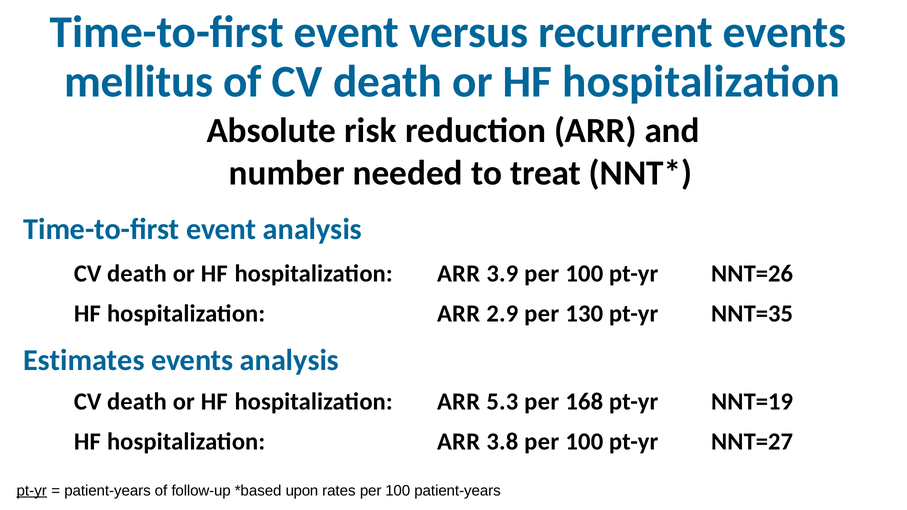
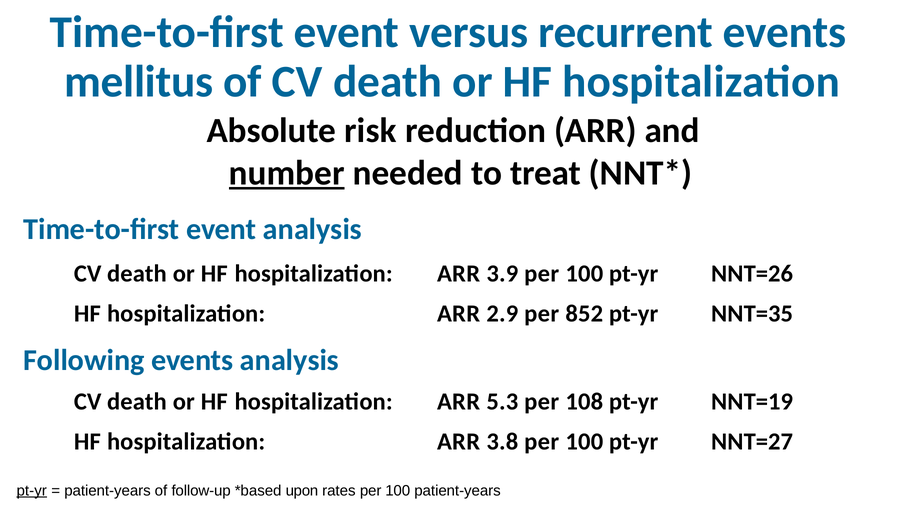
number underline: none -> present
130: 130 -> 852
Estimates: Estimates -> Following
168: 168 -> 108
